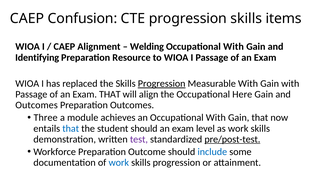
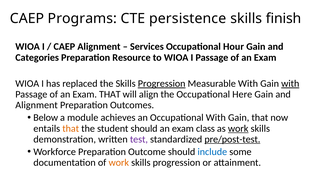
Confusion: Confusion -> Programs
CTE progression: progression -> persistence
items: items -> finish
Welding: Welding -> Services
With at (234, 47): With -> Hour
Identifying: Identifying -> Categories
with at (290, 84) underline: none -> present
Outcomes at (37, 106): Outcomes -> Alignment
Three: Three -> Below
that at (71, 129) colour: blue -> orange
level: level -> class
work at (238, 129) underline: none -> present
work at (119, 163) colour: blue -> orange
